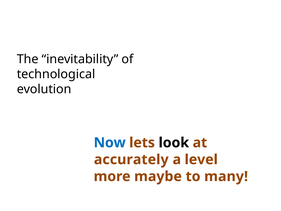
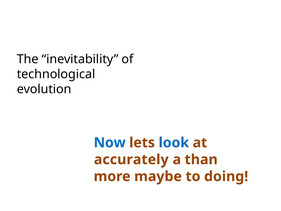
look colour: black -> blue
level: level -> than
many: many -> doing
